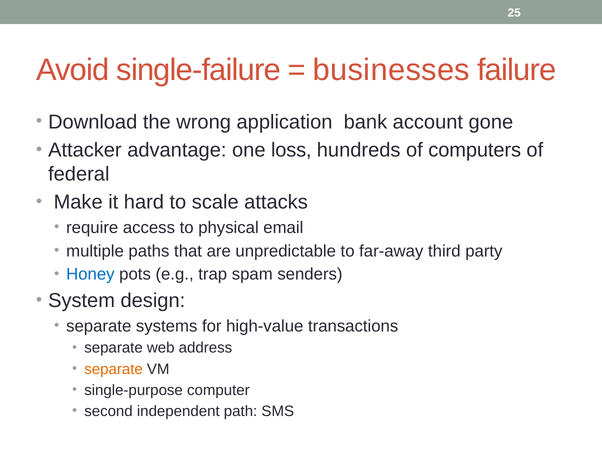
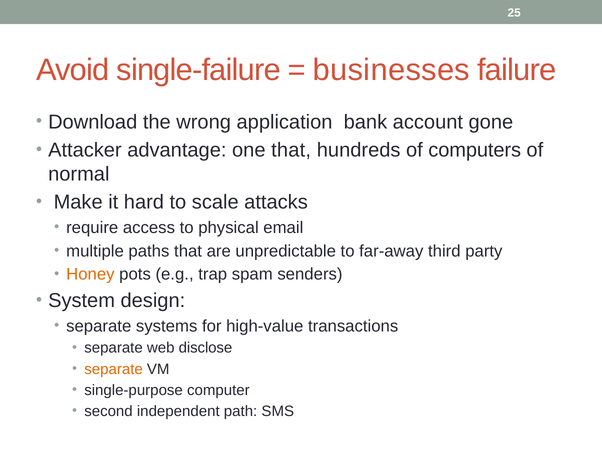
one loss: loss -> that
federal: federal -> normal
Honey colour: blue -> orange
address: address -> disclose
